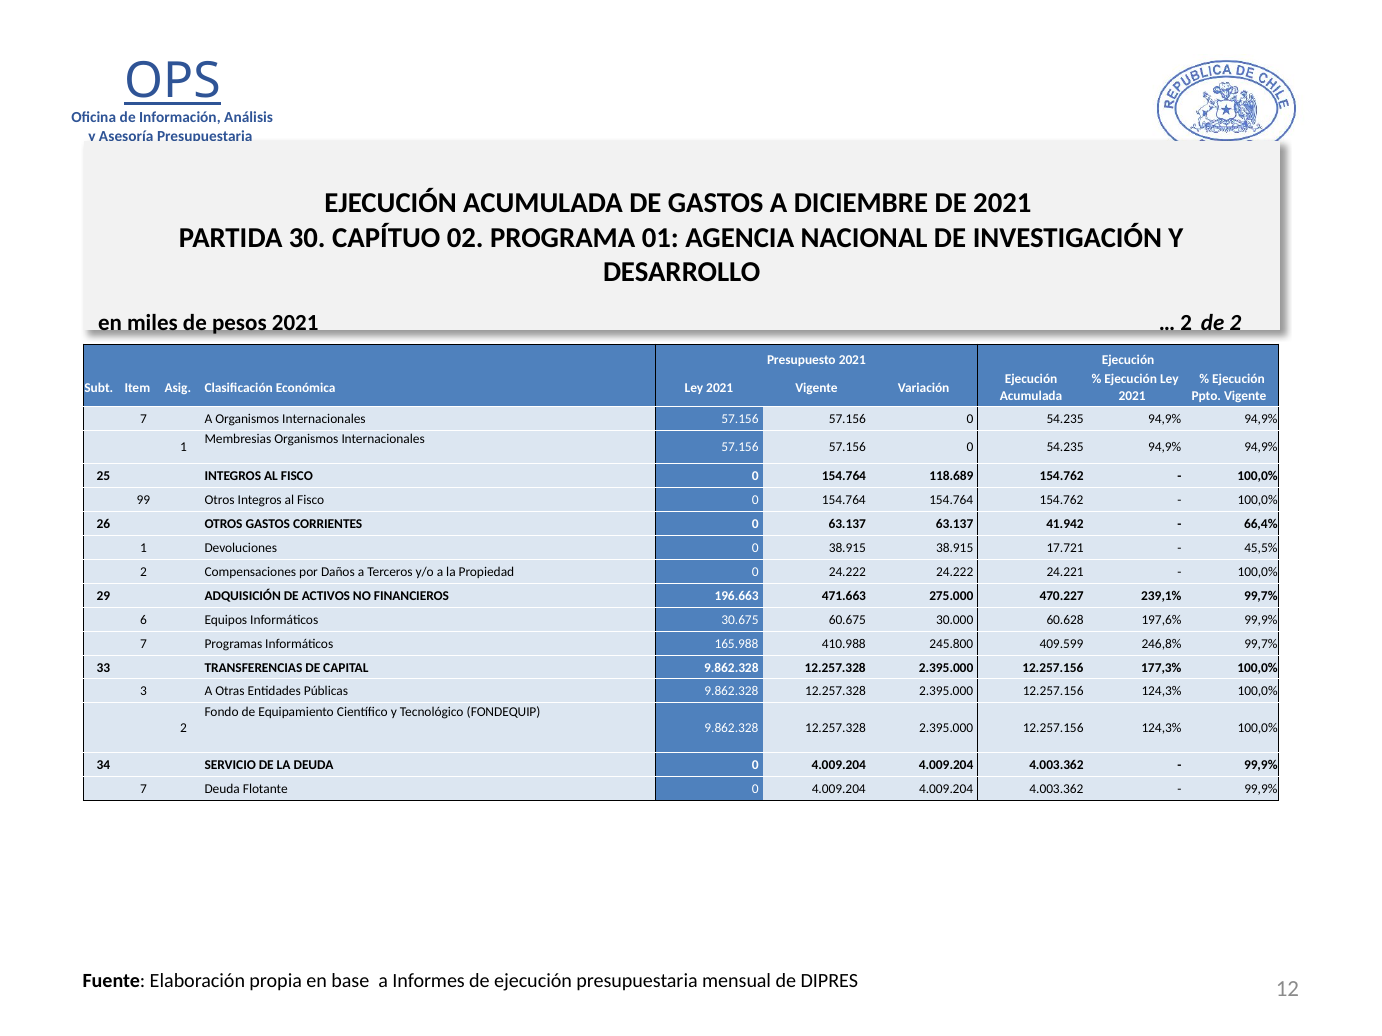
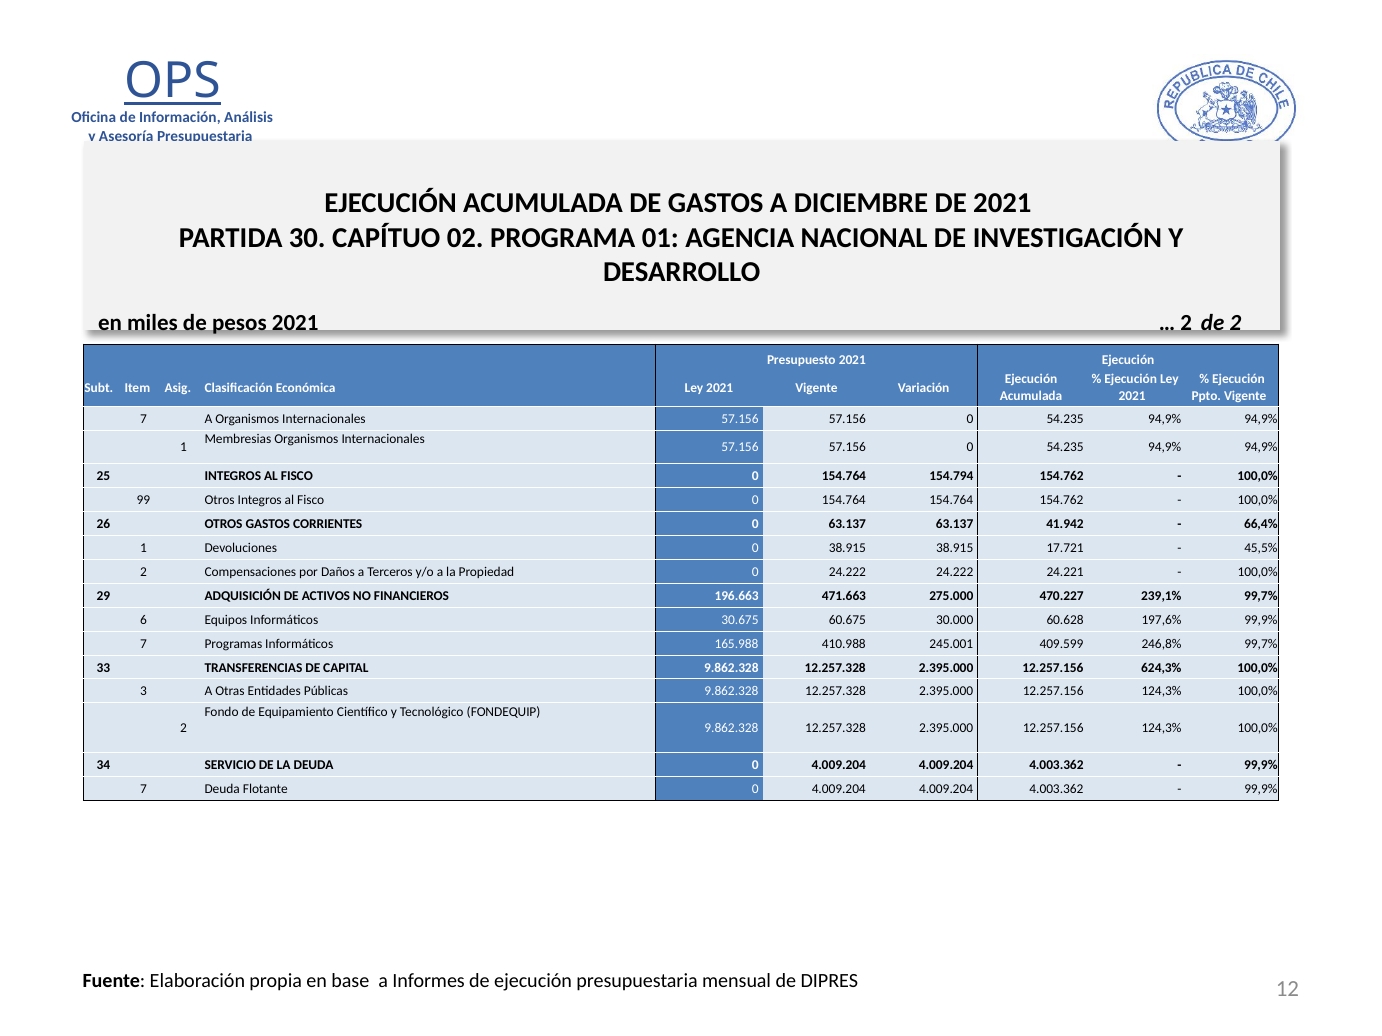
118.689: 118.689 -> 154.794
245.800: 245.800 -> 245.001
177,3%: 177,3% -> 624,3%
